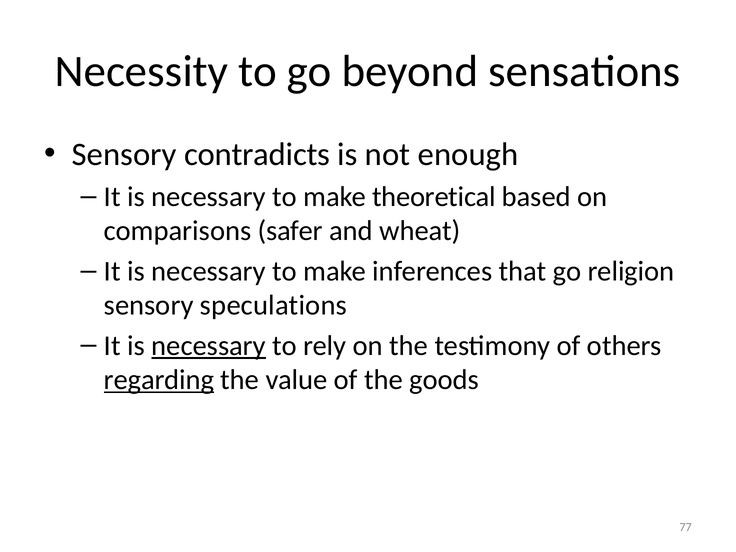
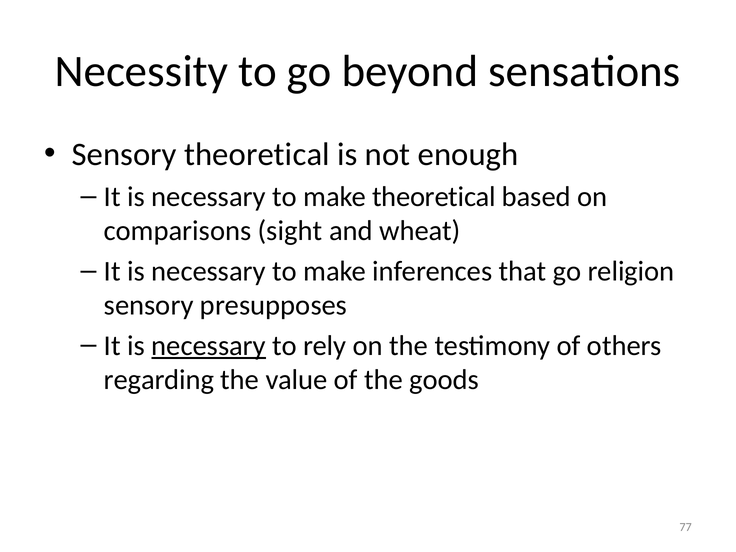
Sensory contradicts: contradicts -> theoretical
safer: safer -> sight
speculations: speculations -> presupposes
regarding underline: present -> none
